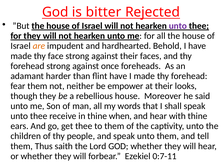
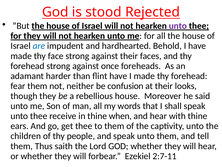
bitter: bitter -> stood
are colour: orange -> blue
empower: empower -> confusion
0:7-11: 0:7-11 -> 2:7-11
